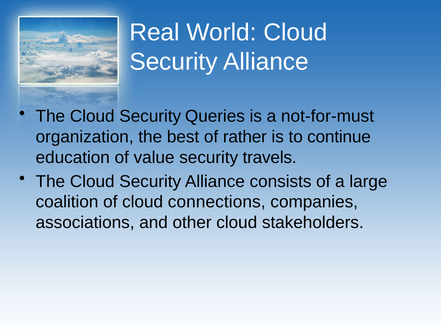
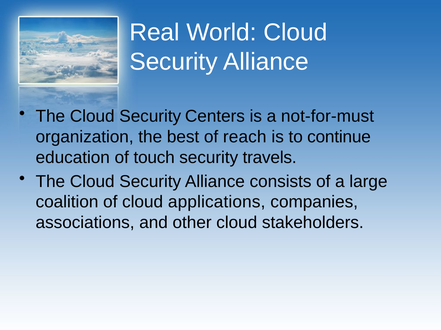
Queries: Queries -> Centers
rather: rather -> reach
value: value -> touch
connections: connections -> applications
